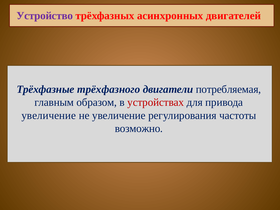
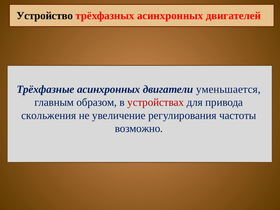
Устройство colour: purple -> black
Трёхфазные трёхфазного: трёхфазного -> асинхронных
потребляемая: потребляемая -> уменьшается
увеличение at (49, 115): увеличение -> скольжения
